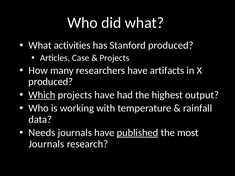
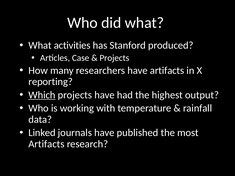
produced at (51, 82): produced -> reporting
Needs: Needs -> Linked
published underline: present -> none
Journals at (46, 144): Journals -> Artifacts
